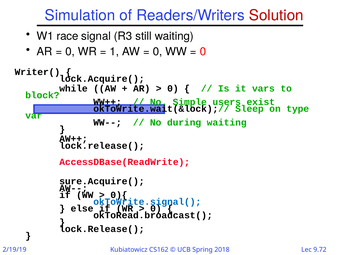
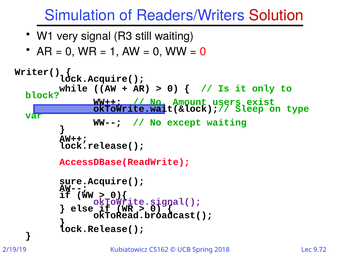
race: race -> very
vars: vars -> only
Simple: Simple -> Amount
during: during -> except
okToWrite.signal( colour: blue -> purple
